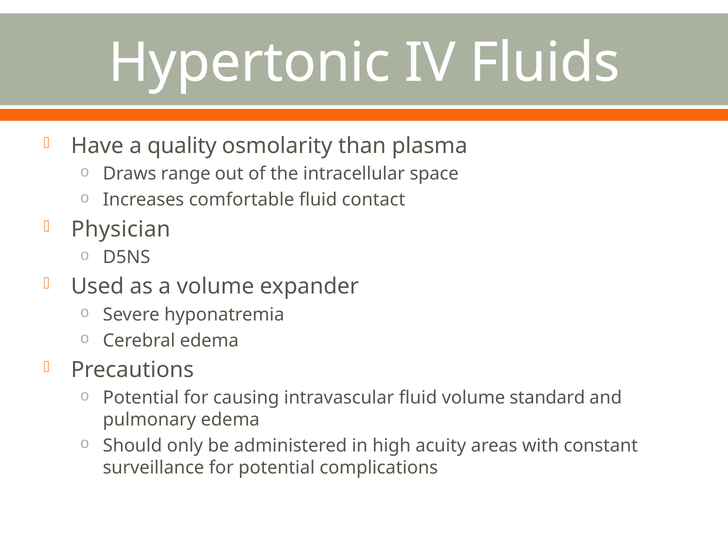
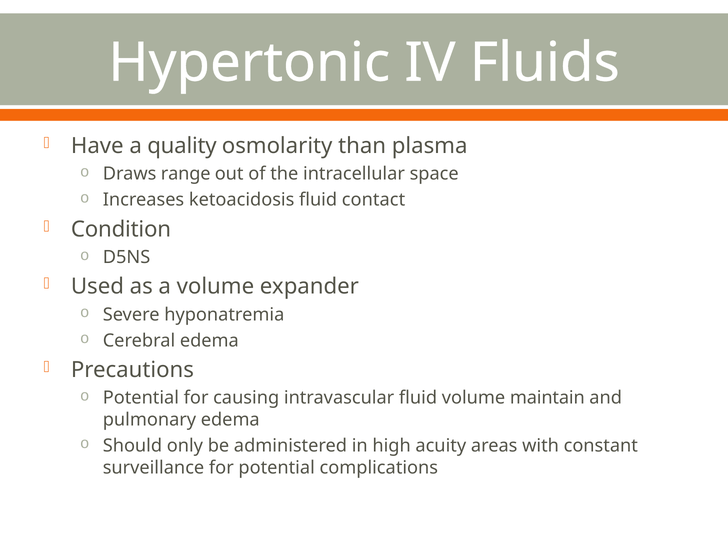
comfortable: comfortable -> ketoacidosis
Physician: Physician -> Condition
standard: standard -> maintain
